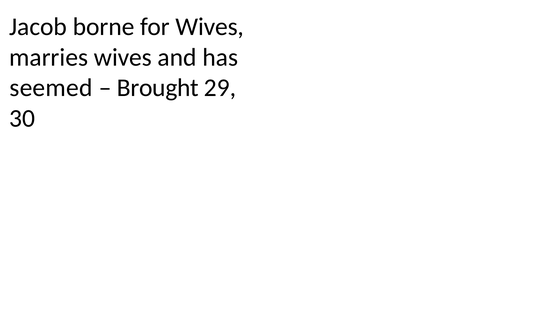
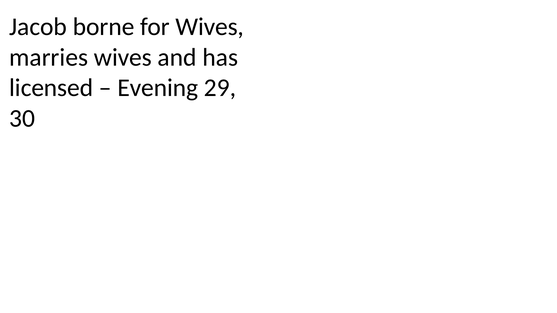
seemed: seemed -> licensed
Brought: Brought -> Evening
